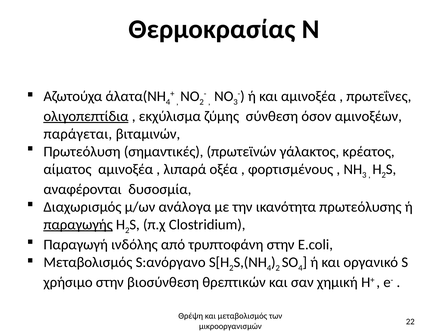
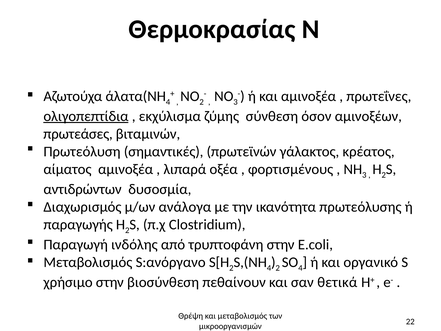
παράγεται: παράγεται -> πρωτεάσες
αναφέρονται: αναφέρονται -> αντιδρώντων
παραγωγής underline: present -> none
θρεπτικών: θρεπτικών -> πεθαίνουν
χημική: χημική -> θετικά
